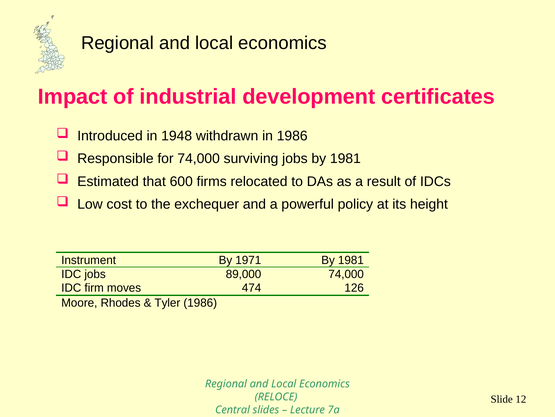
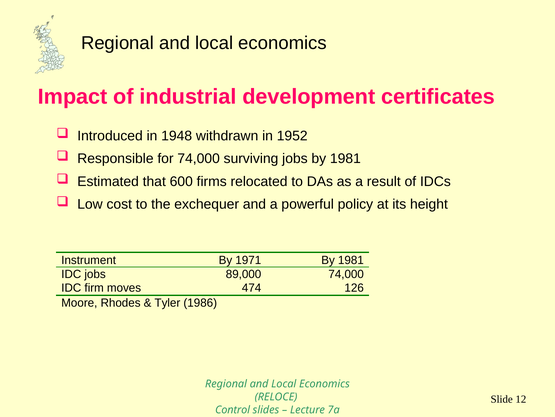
in 1986: 1986 -> 1952
Central: Central -> Control
